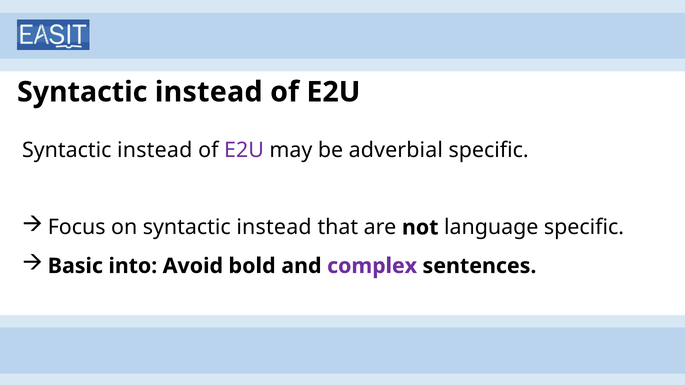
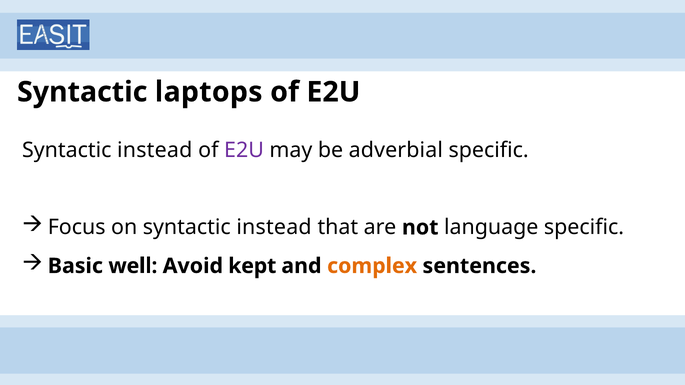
instead at (209, 92): instead -> laptops
into: into -> well
bold: bold -> kept
complex colour: purple -> orange
